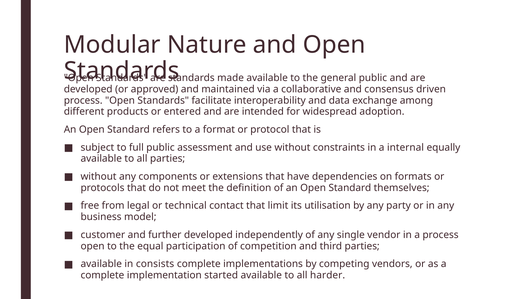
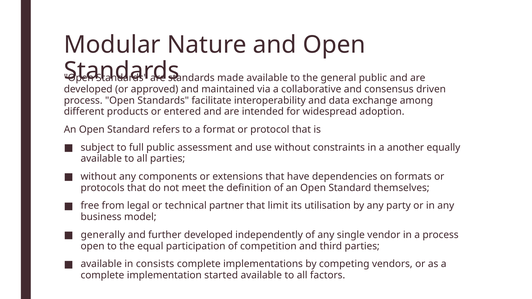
internal: internal -> another
contact: contact -> partner
customer: customer -> generally
harder: harder -> factors
